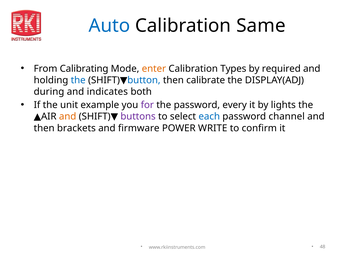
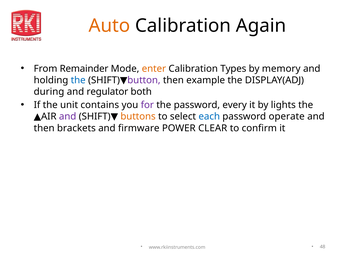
Auto colour: blue -> orange
Same: Same -> Again
Calibrating: Calibrating -> Remainder
required: required -> memory
button colour: blue -> purple
calibrate: calibrate -> example
indicates: indicates -> regulator
example: example -> contains
and at (68, 117) colour: orange -> purple
buttons colour: purple -> orange
channel: channel -> operate
WRITE: WRITE -> CLEAR
